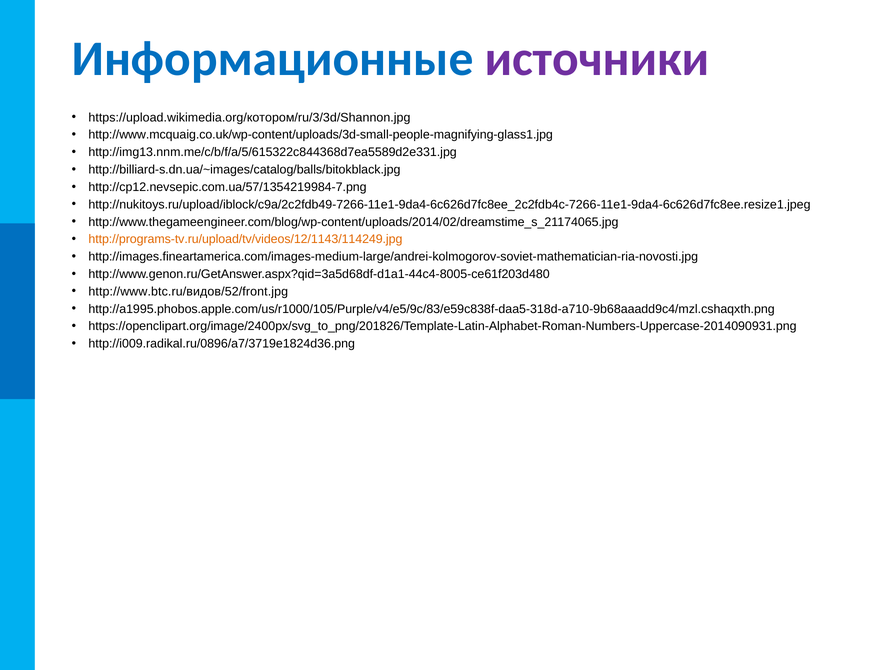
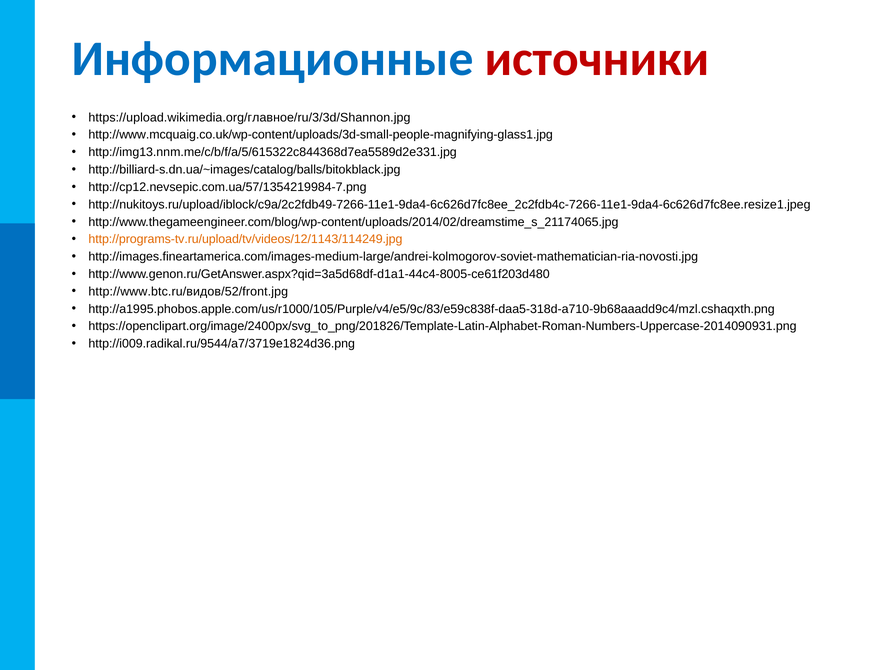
источники colour: purple -> red
https://upload.wikimedia.org/котором/ru/3/3d/Shannon.jpg: https://upload.wikimedia.org/котором/ru/3/3d/Shannon.jpg -> https://upload.wikimedia.org/главное/ru/3/3d/Shannon.jpg
http://i009.radikal.ru/0896/a7/3719e1824d36.png: http://i009.radikal.ru/0896/a7/3719e1824d36.png -> http://i009.radikal.ru/9544/a7/3719e1824d36.png
